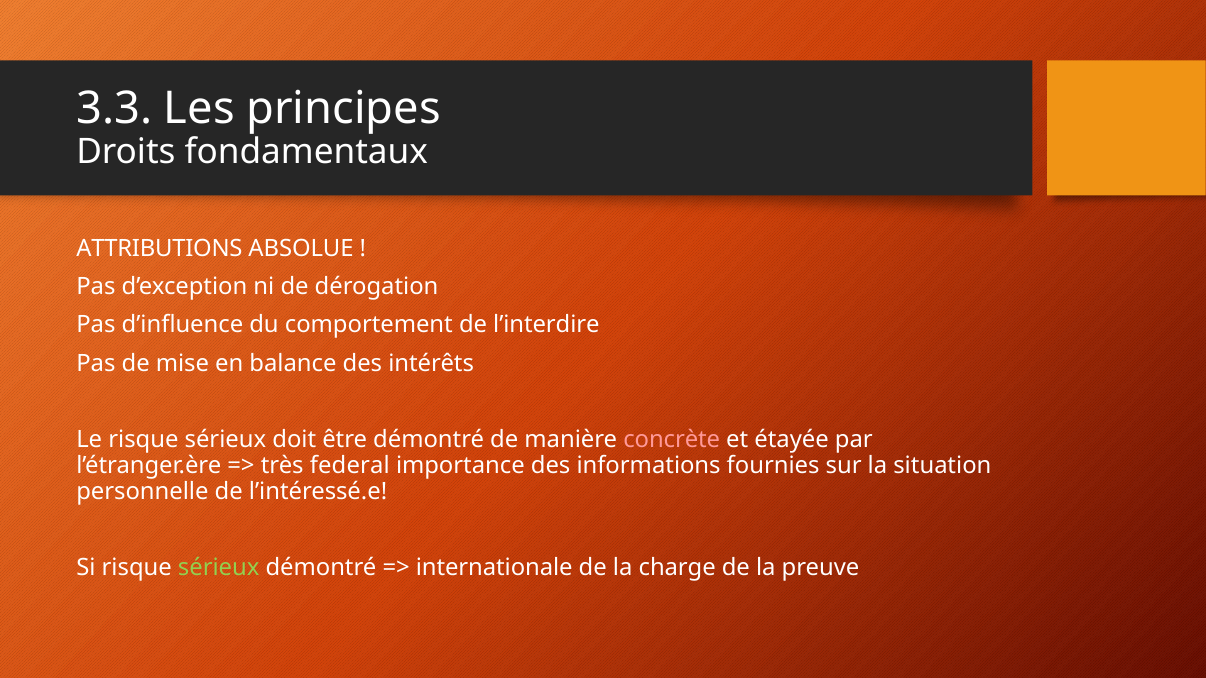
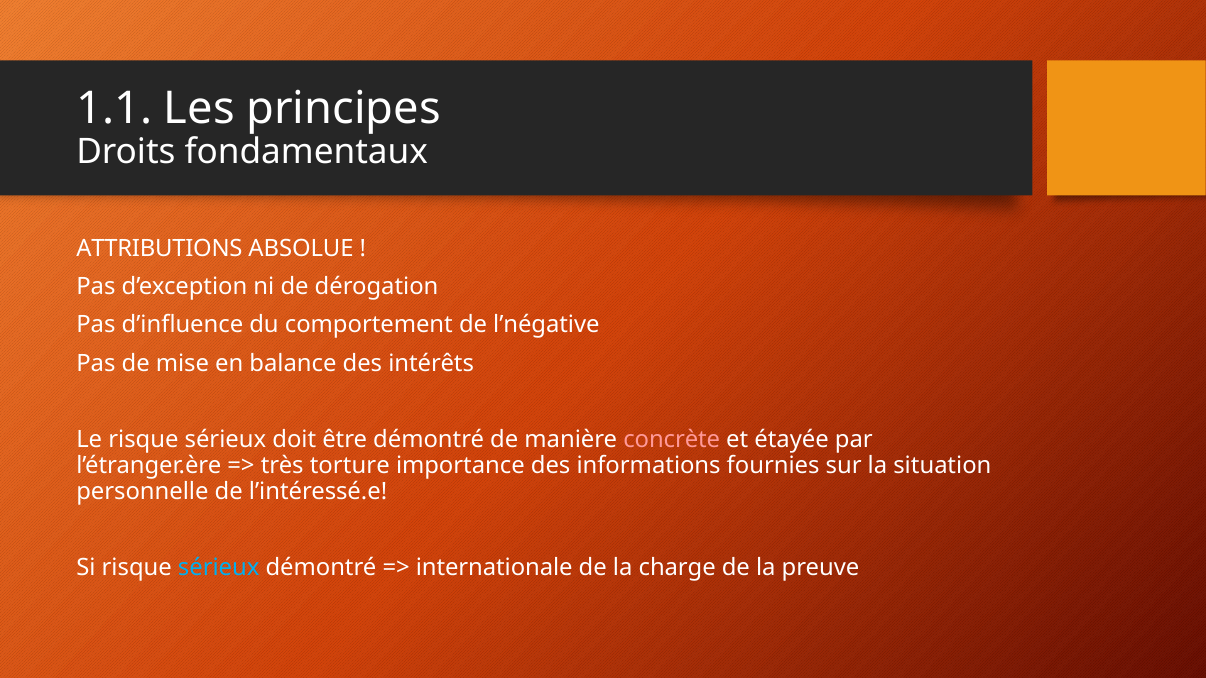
3.3: 3.3 -> 1.1
l’interdire: l’interdire -> l’négative
federal: federal -> torture
sérieux at (219, 568) colour: light green -> light blue
